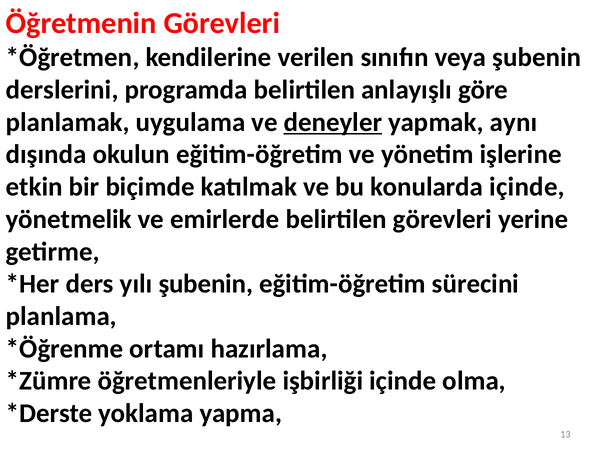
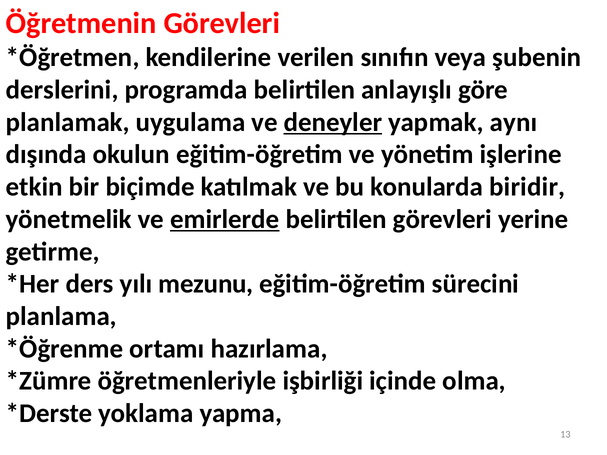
konularda içinde: içinde -> biridir
emirlerde underline: none -> present
yılı şubenin: şubenin -> mezunu
